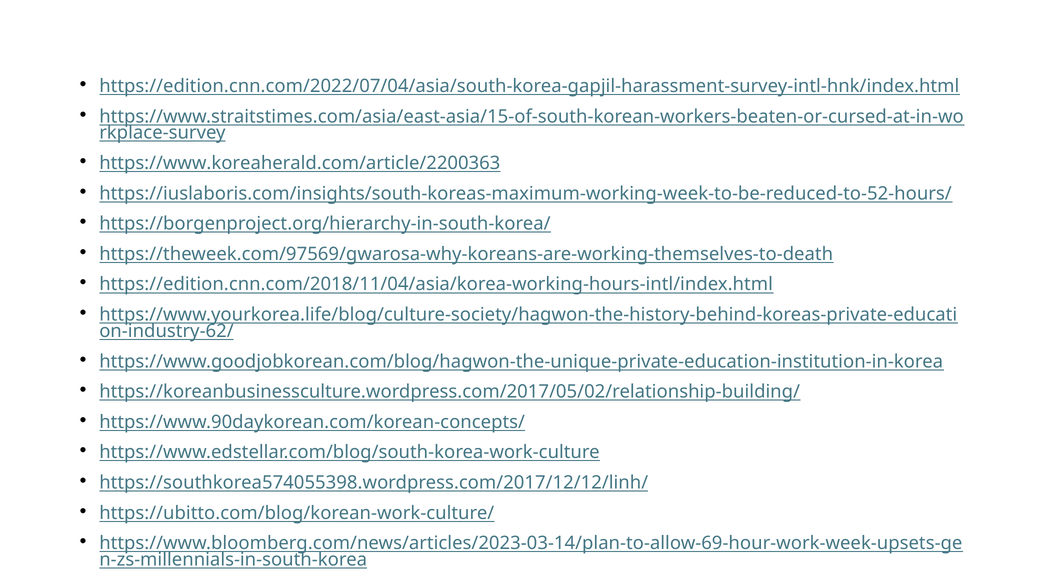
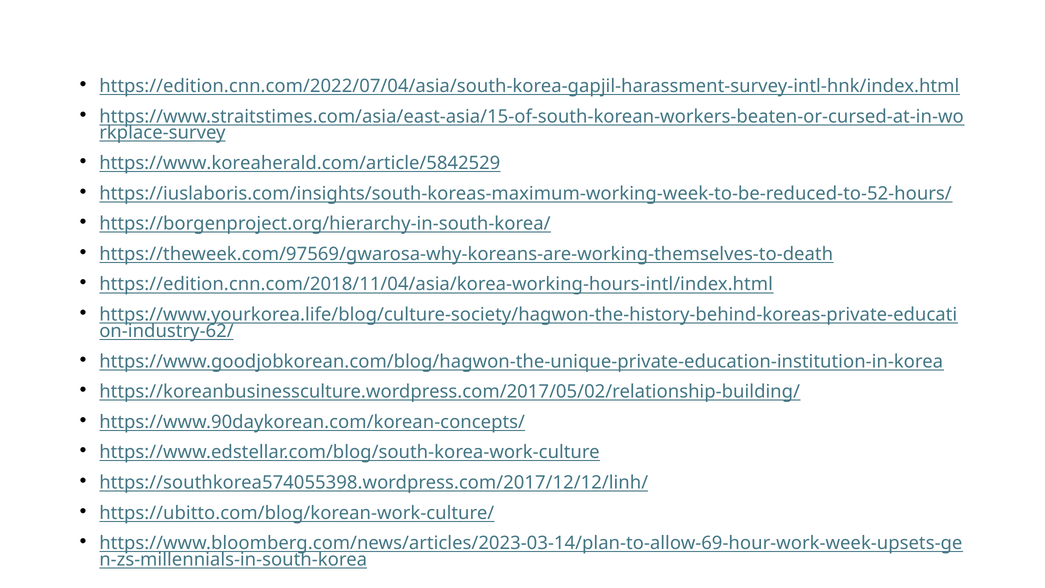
https://www.koreaherald.com/article/2200363: https://www.koreaherald.com/article/2200363 -> https://www.koreaherald.com/article/5842529
